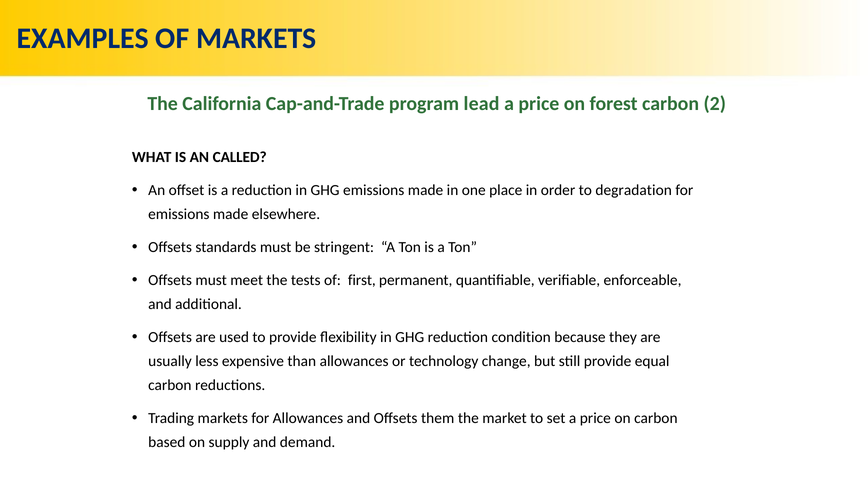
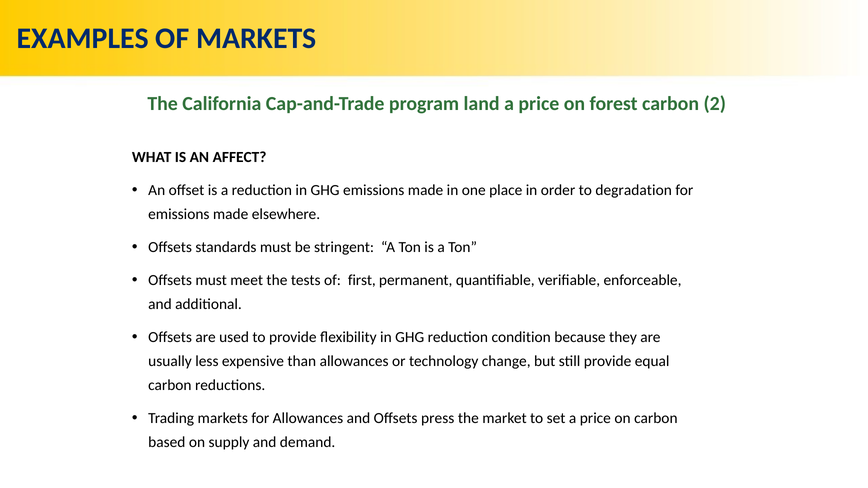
lead: lead -> land
CALLED: CALLED -> AFFECT
them: them -> press
